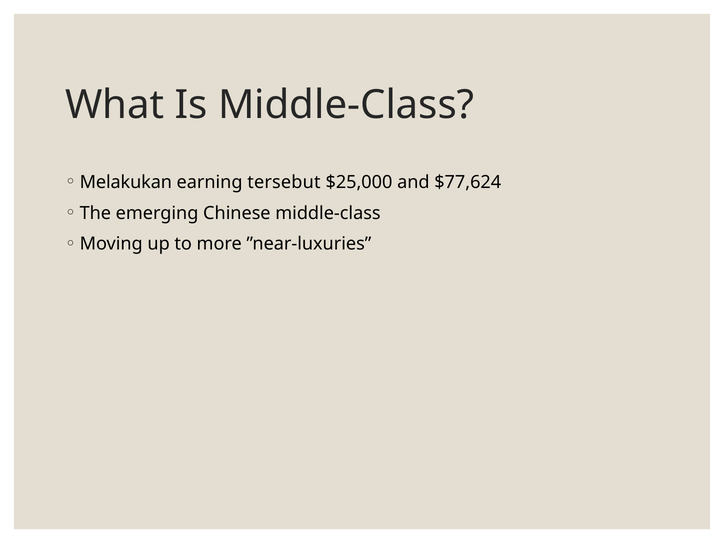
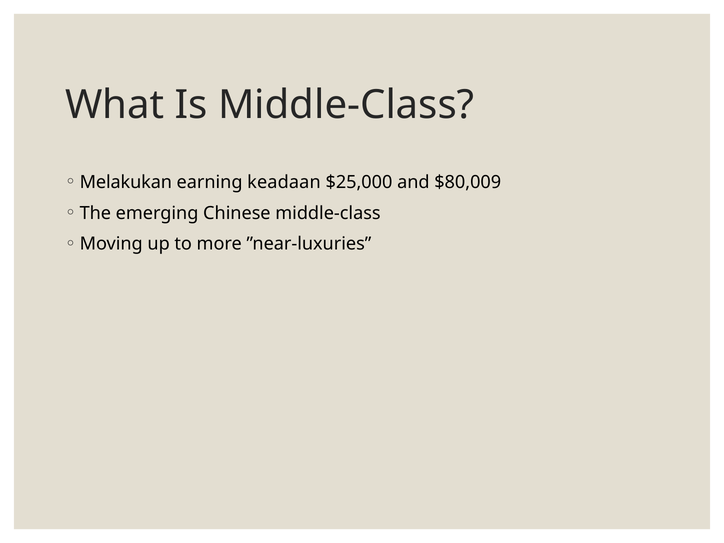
tersebut: tersebut -> keadaan
$77,624: $77,624 -> $80,009
